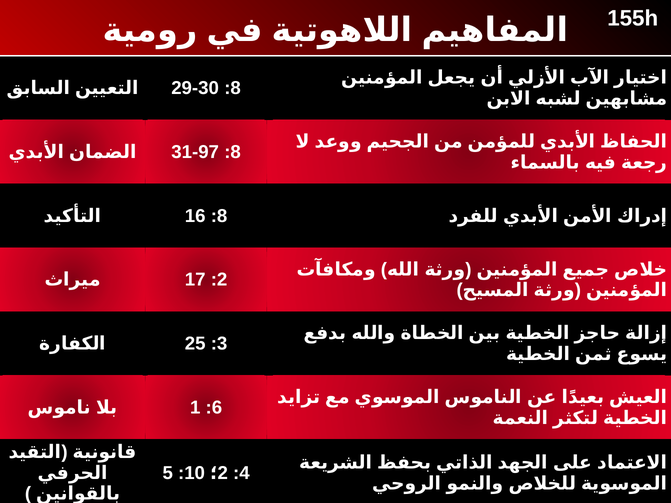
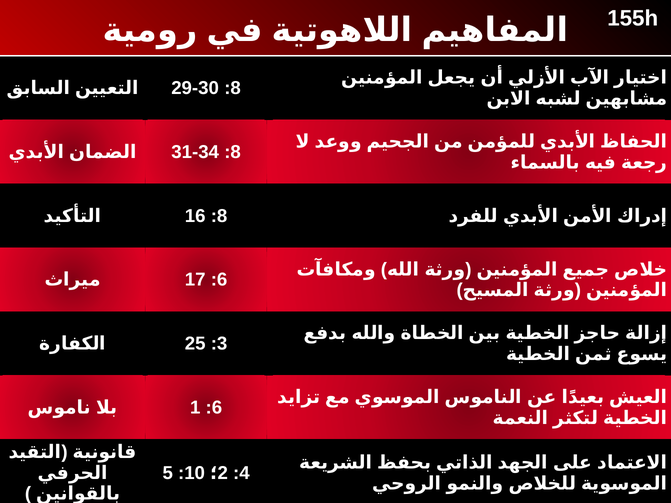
31-97: 31-97 -> 31-34
2 at (222, 280): 2 -> 6
